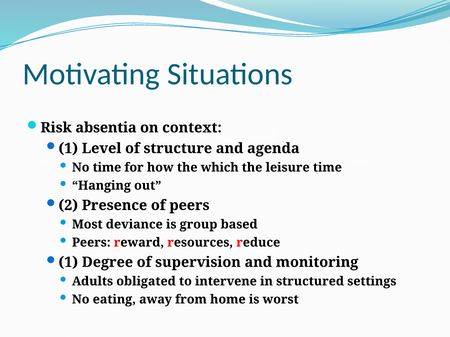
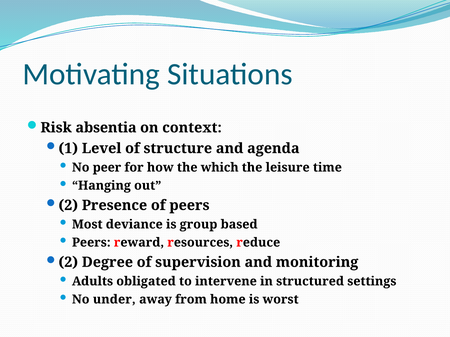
No time: time -> peer
1 at (68, 263): 1 -> 2
eating: eating -> under
